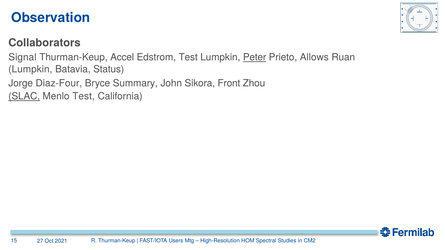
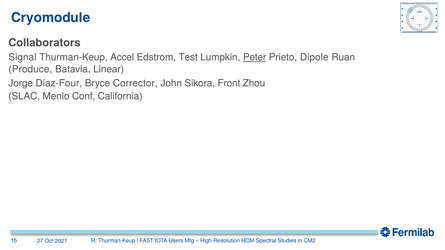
Observation: Observation -> Cryomodule
Allows: Allows -> Dipole
Lumpkin at (30, 69): Lumpkin -> Produce
Status: Status -> Linear
Summary: Summary -> Corrector
SLAC underline: present -> none
Menlo Test: Test -> Conf
